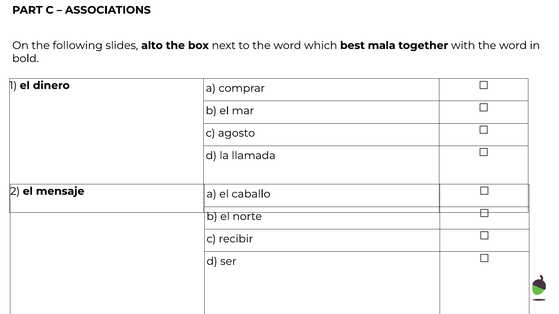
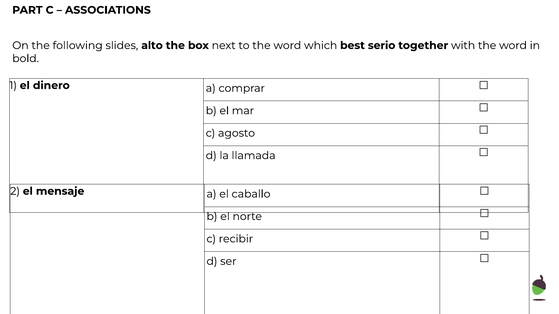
mala: mala -> serio
